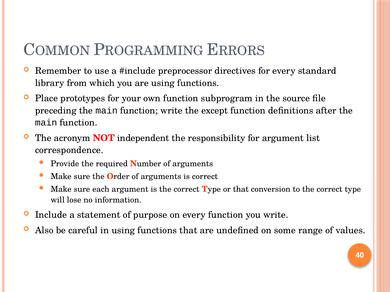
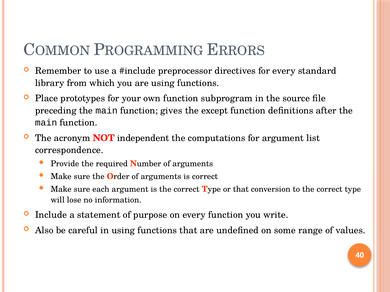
function write: write -> gives
responsibility: responsibility -> computations
